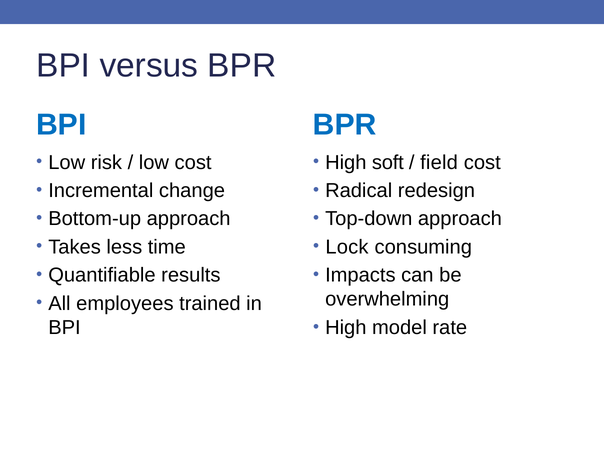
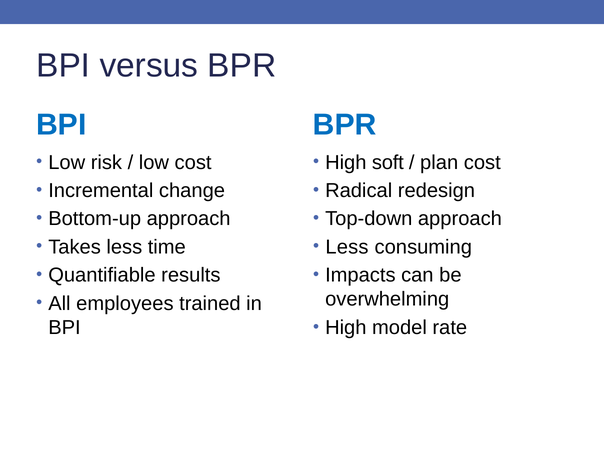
field: field -> plan
Lock at (347, 247): Lock -> Less
